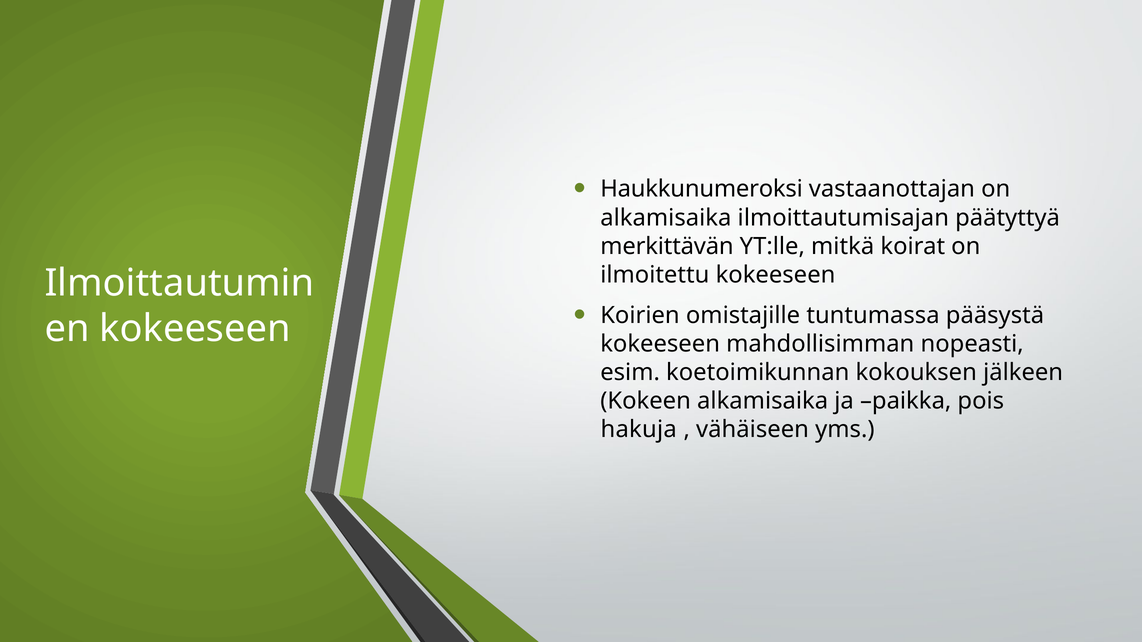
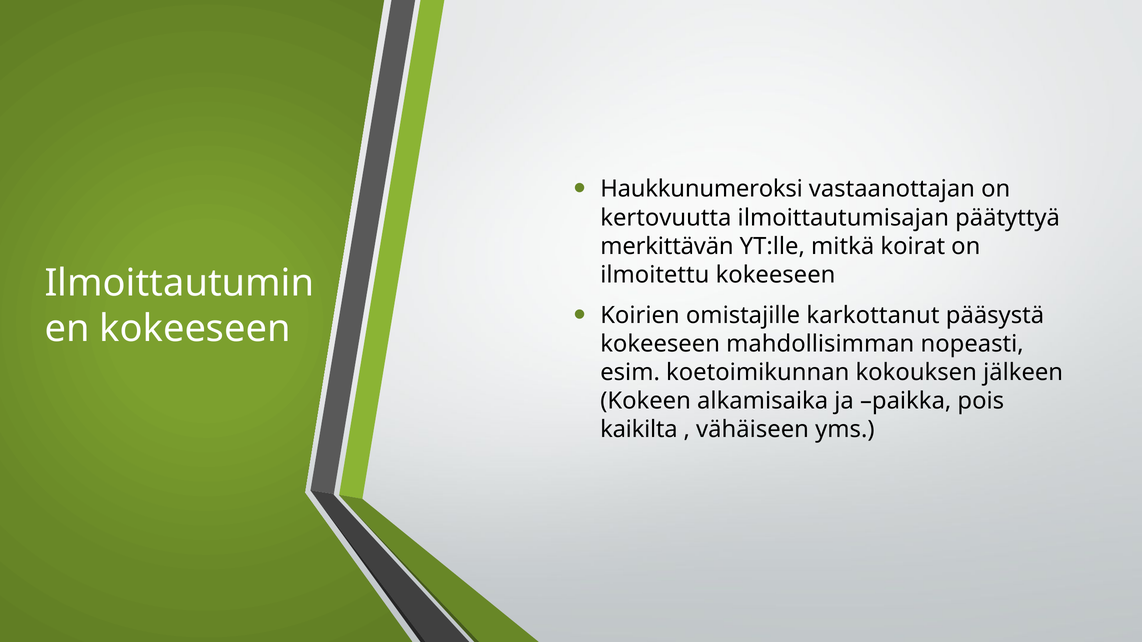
alkamisaika at (666, 218): alkamisaika -> kertovuutta
tuntumassa: tuntumassa -> karkottanut
hakuja: hakuja -> kaikilta
